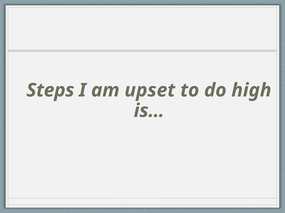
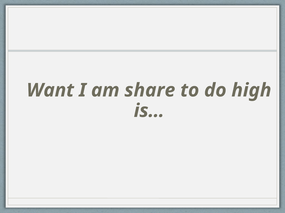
Steps: Steps -> Want
upset: upset -> share
